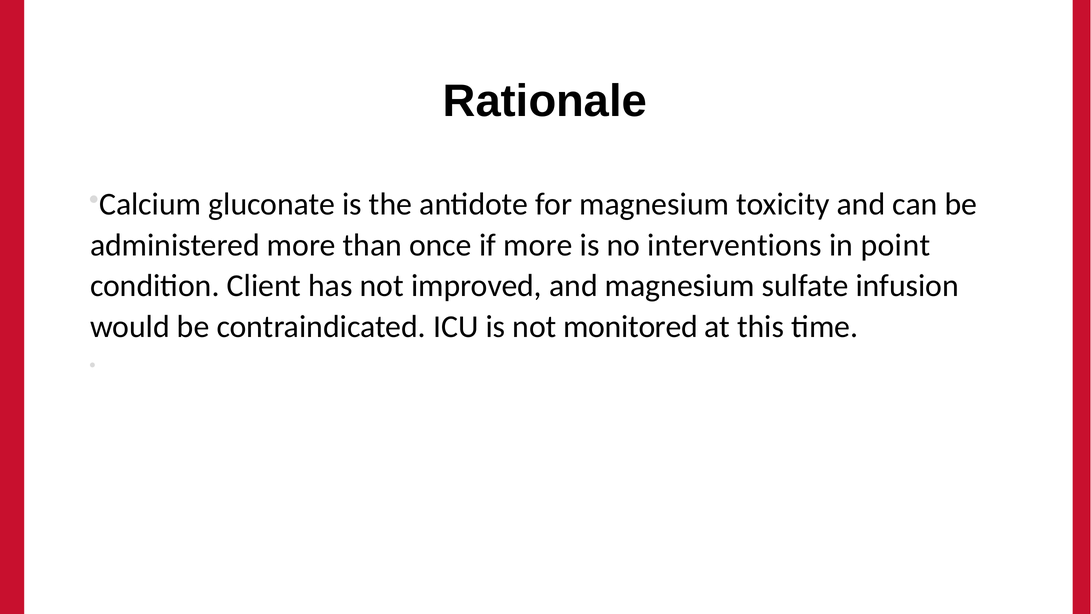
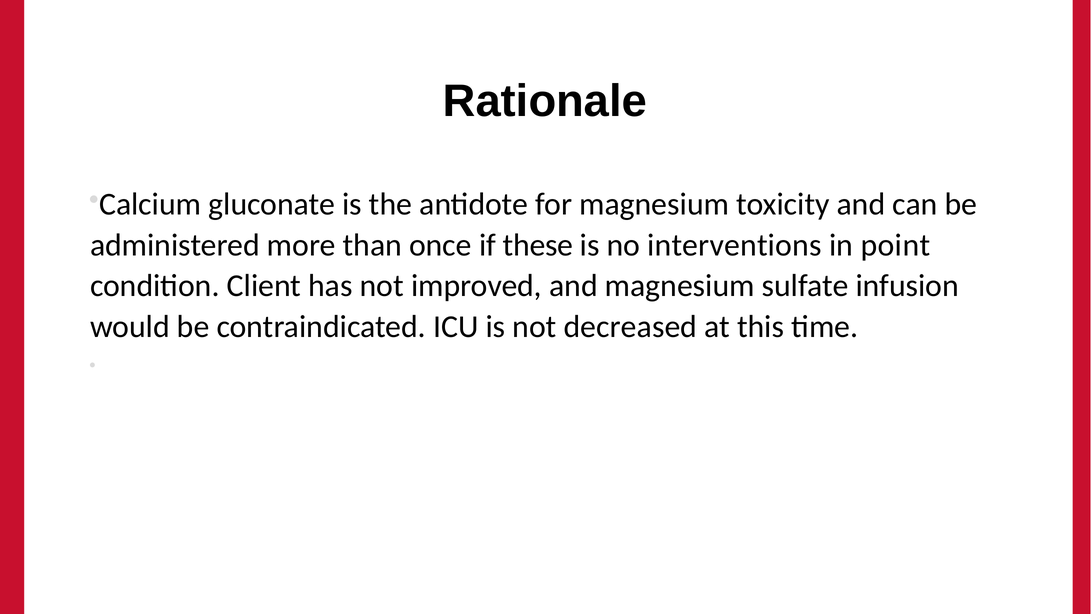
if more: more -> these
monitored: monitored -> decreased
